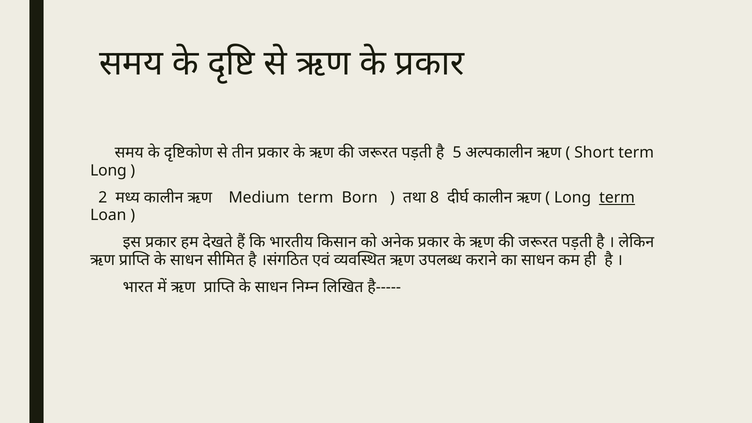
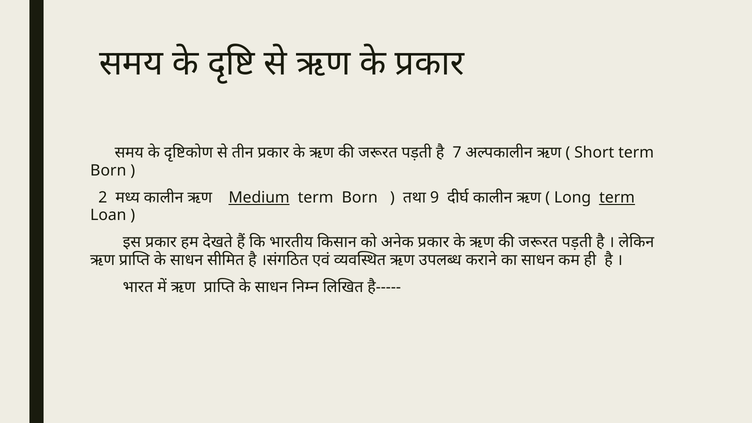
5: 5 -> 7
Long at (108, 170): Long -> Born
Medium underline: none -> present
8: 8 -> 9
